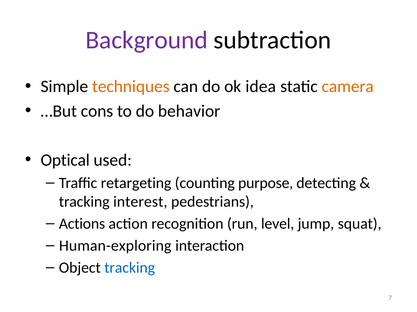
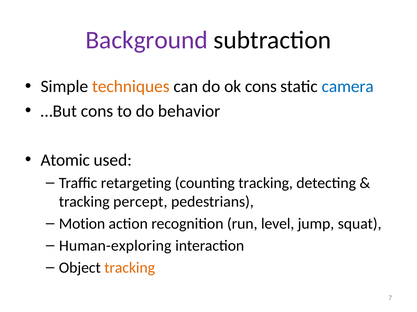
ok idea: idea -> cons
camera colour: orange -> blue
Optical: Optical -> Atomic
counting purpose: purpose -> tracking
interest: interest -> percept
Actions: Actions -> Motion
tracking at (130, 268) colour: blue -> orange
